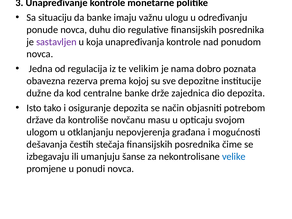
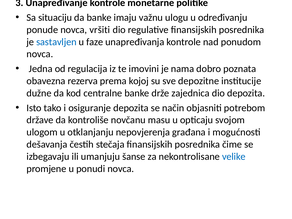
duhu: duhu -> vršiti
sastavljen colour: purple -> blue
koja: koja -> faze
velikim: velikim -> imovini
